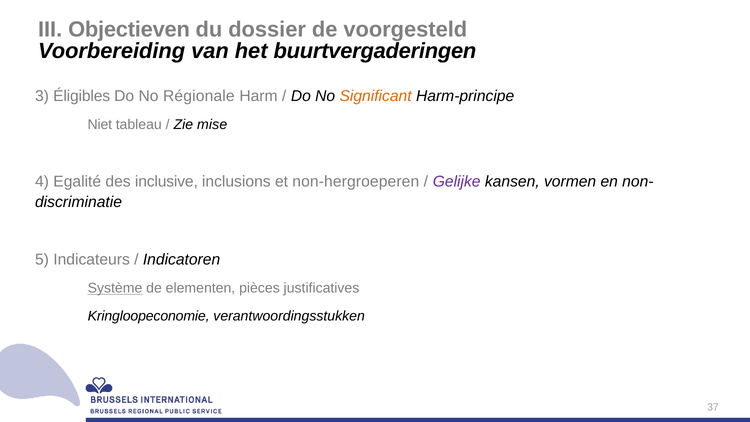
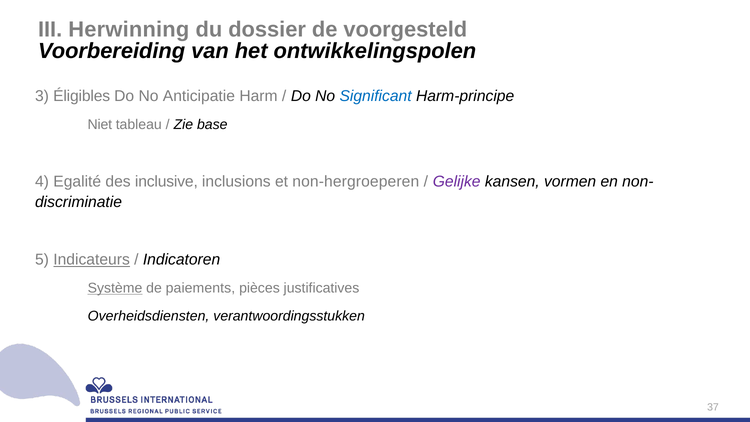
Objectieven: Objectieven -> Herwinning
buurtvergaderingen: buurtvergaderingen -> ontwikkelingspolen
Régionale: Régionale -> Anticipatie
Significant colour: orange -> blue
mise: mise -> base
Indicateurs underline: none -> present
elementen: elementen -> paiements
Kringloopeconomie: Kringloopeconomie -> Overheidsdiensten
